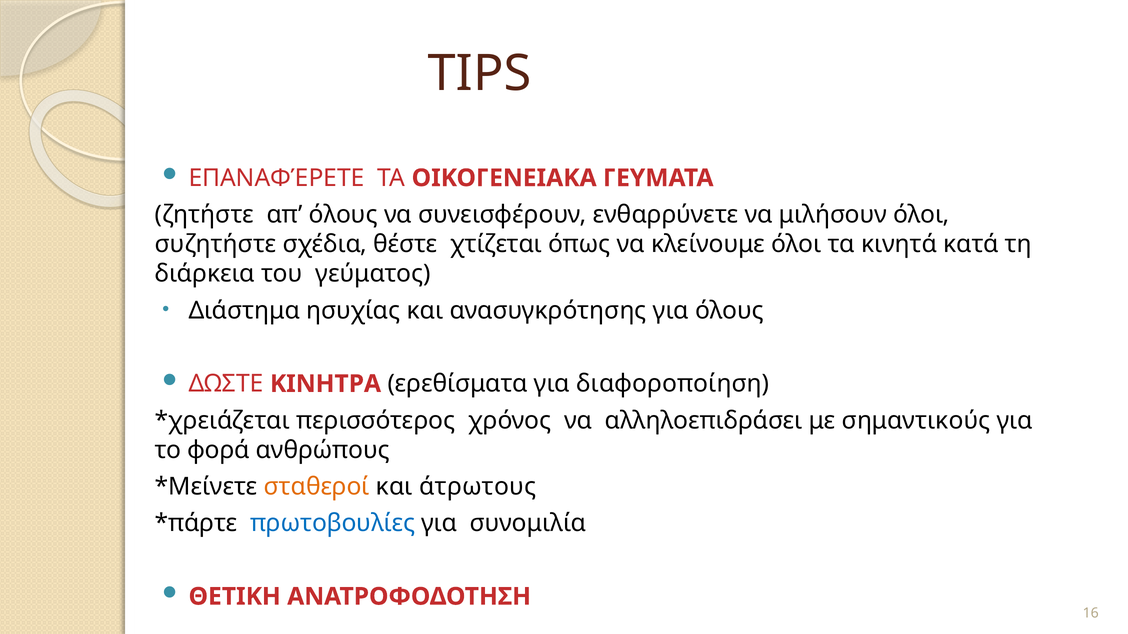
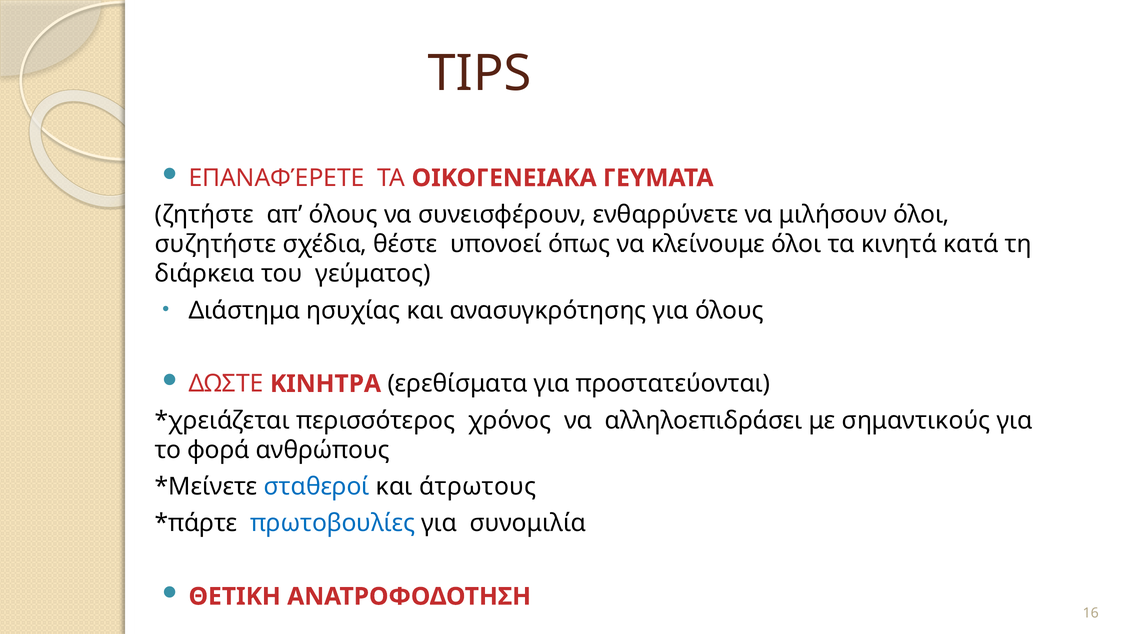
χτίζεται: χτίζεται -> υπονοεί
διαφοροποίηση: διαφοροποίηση -> προστατεύονται
σταθεροί colour: orange -> blue
